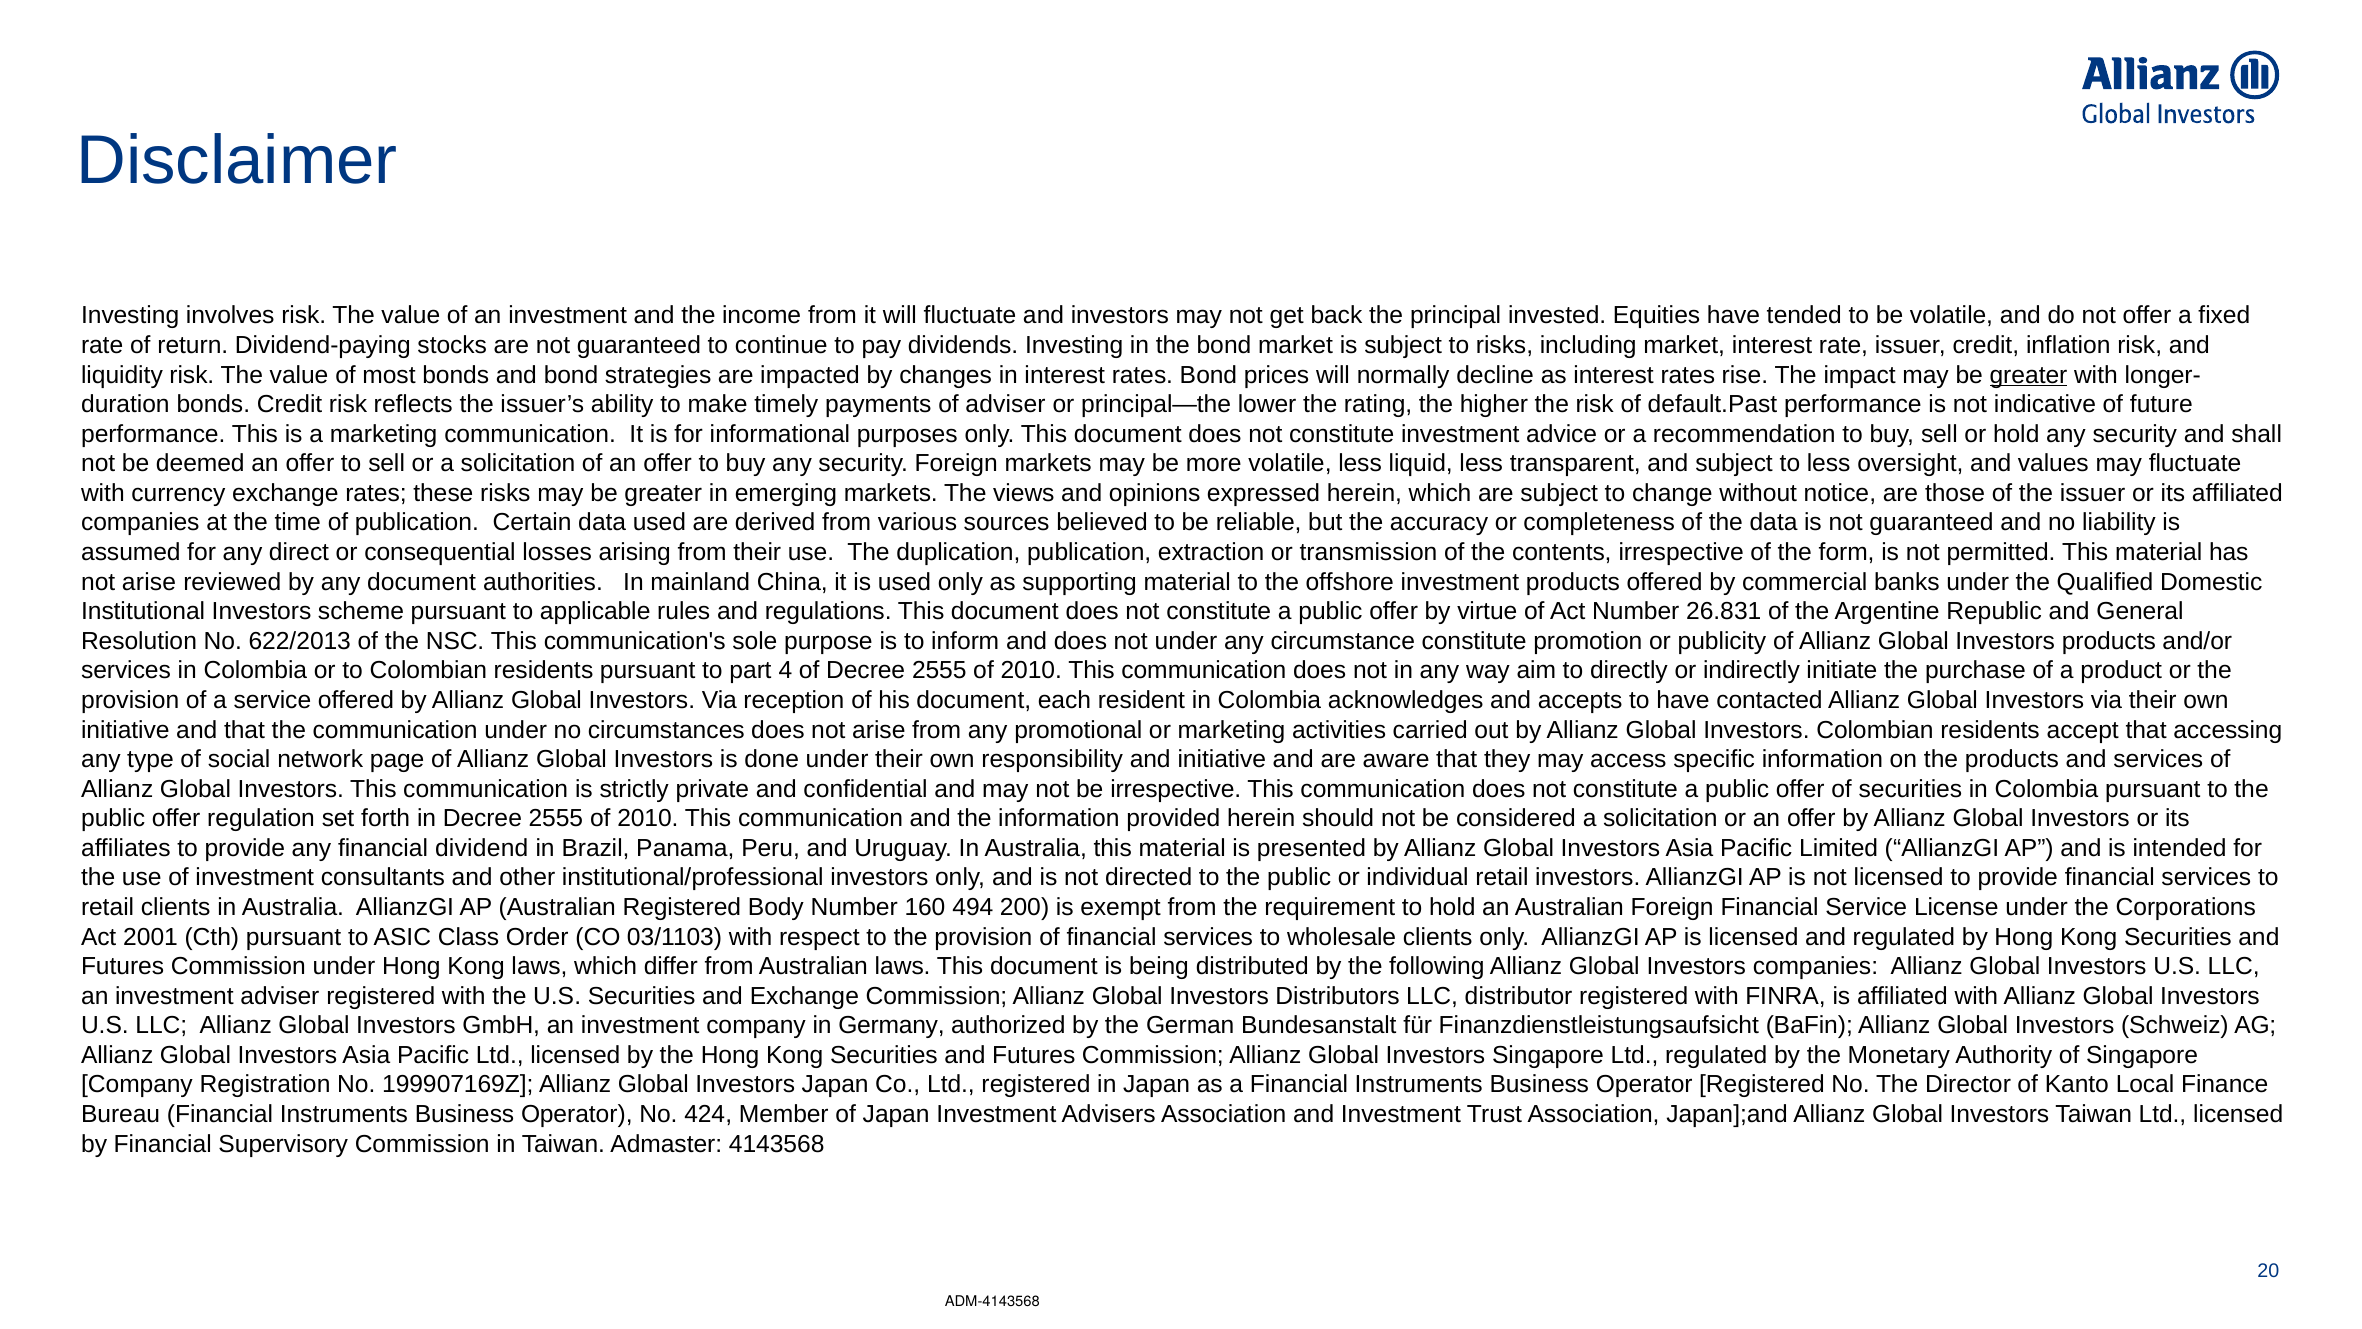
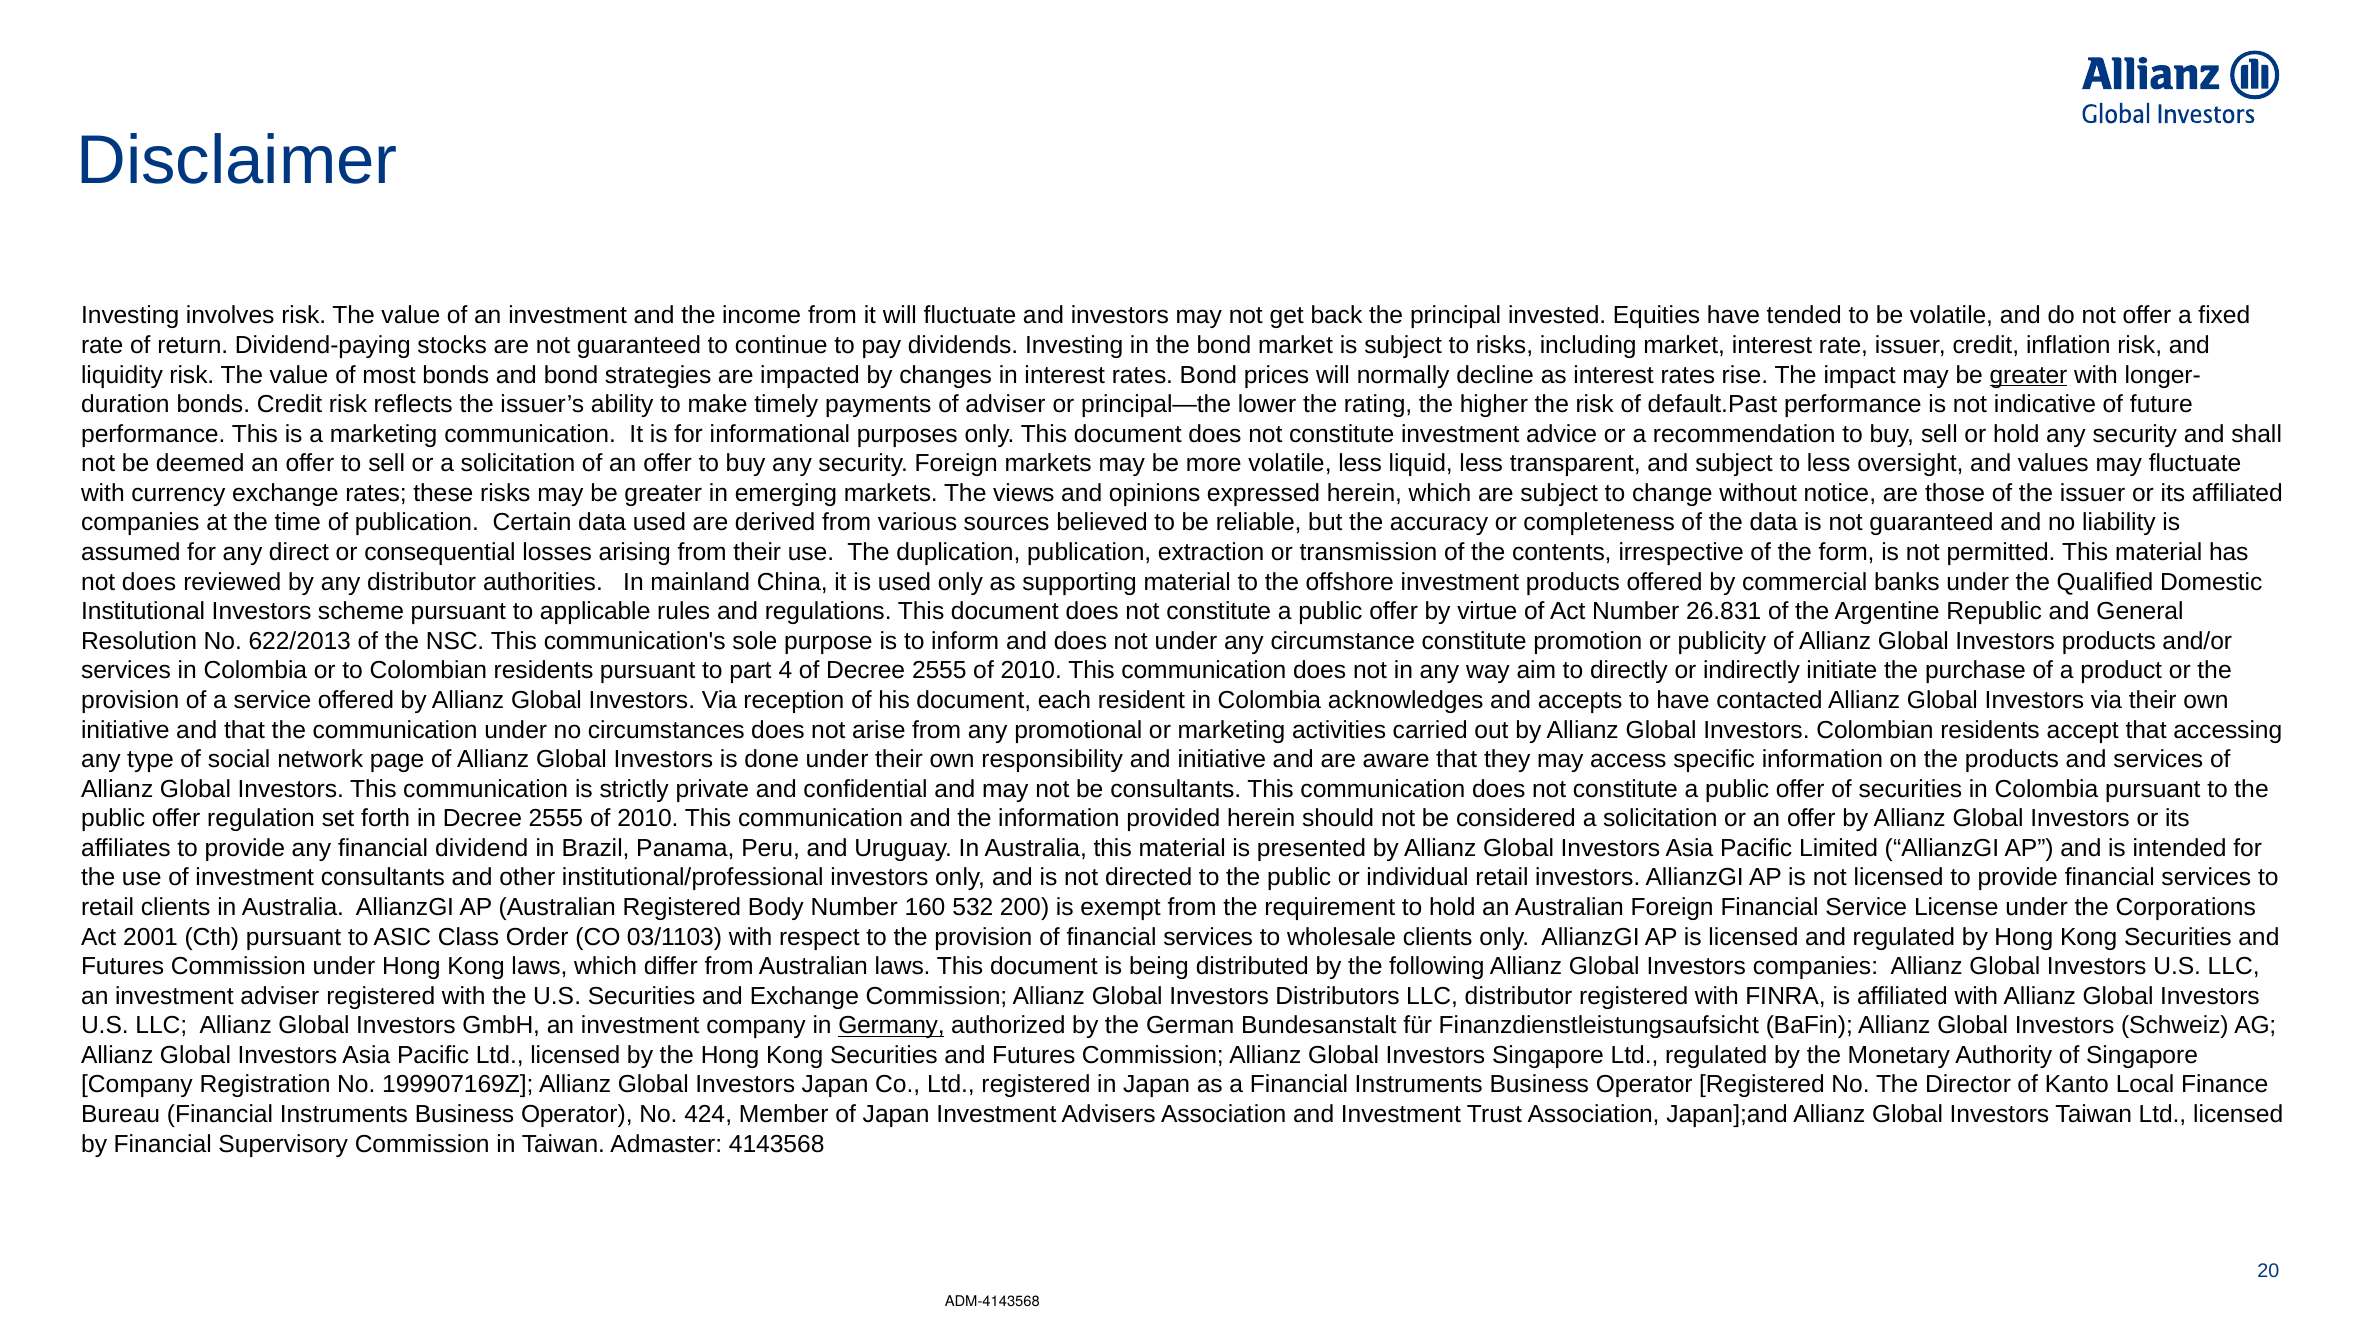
arise at (149, 582): arise -> does
any document: document -> distributor
be irrespective: irrespective -> consultants
494: 494 -> 532
Germany underline: none -> present
